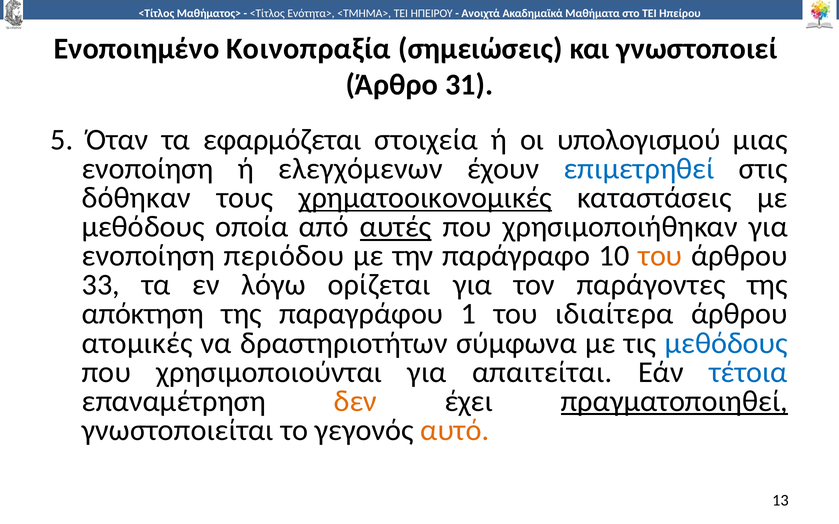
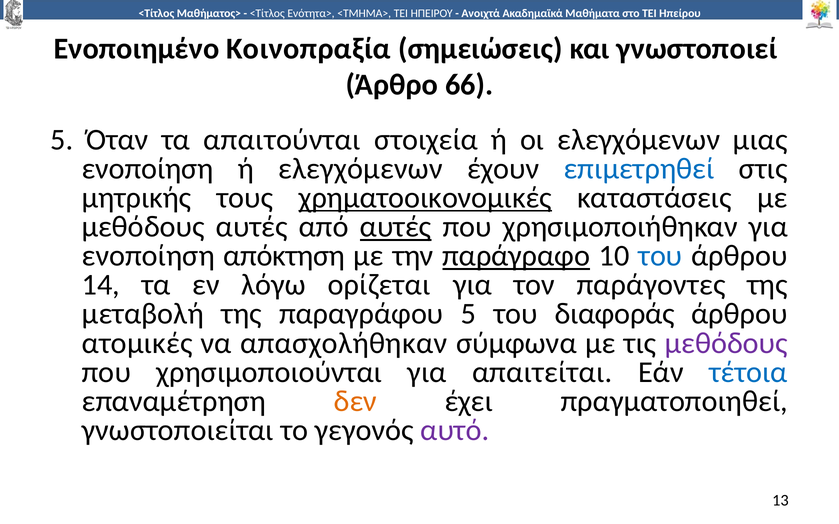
31: 31 -> 66
εφαρμόζεται: εφαρμόζεται -> απαιτούνται
οι υπολογισμού: υπολογισμού -> ελεγχόμενων
δόθηκαν: δόθηκαν -> μητρικής
μεθόδους οποία: οποία -> αυτές
περιόδου: περιόδου -> απόκτηση
παράγραφο underline: none -> present
του at (660, 256) colour: orange -> blue
33: 33 -> 14
απόκτηση: απόκτηση -> μεταβολή
παραγράφου 1: 1 -> 5
ιδιαίτερα: ιδιαίτερα -> διαφοράς
δραστηριοτήτων: δραστηριοτήτων -> απασχολήθηκαν
μεθόδους at (726, 343) colour: blue -> purple
πραγματοποιηθεί underline: present -> none
αυτό colour: orange -> purple
